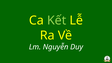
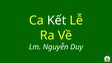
Kết colour: light green -> white
